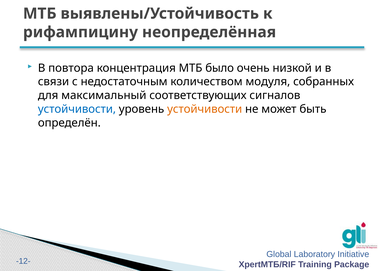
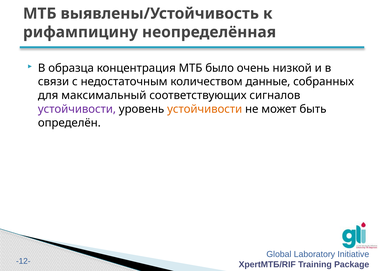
повтора: повтора -> образца
модуля: модуля -> данные
устойчивости at (77, 109) colour: blue -> purple
